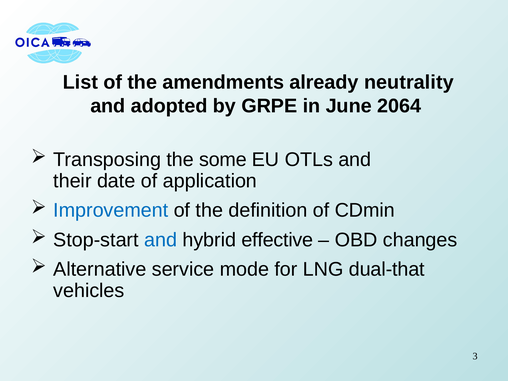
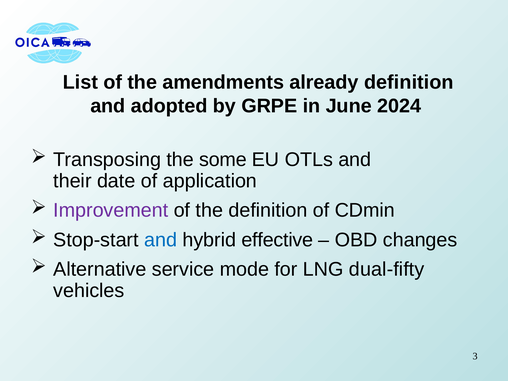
already neutrality: neutrality -> definition
2064: 2064 -> 2024
Improvement colour: blue -> purple
dual-that: dual-that -> dual-fifty
